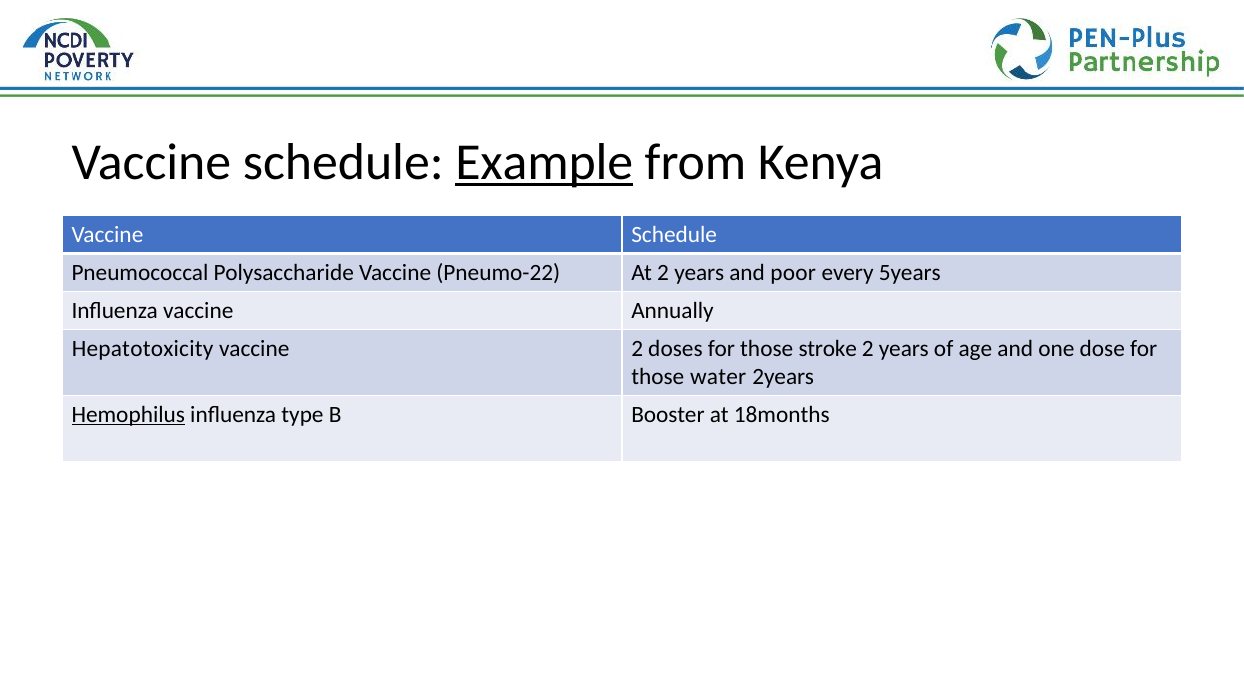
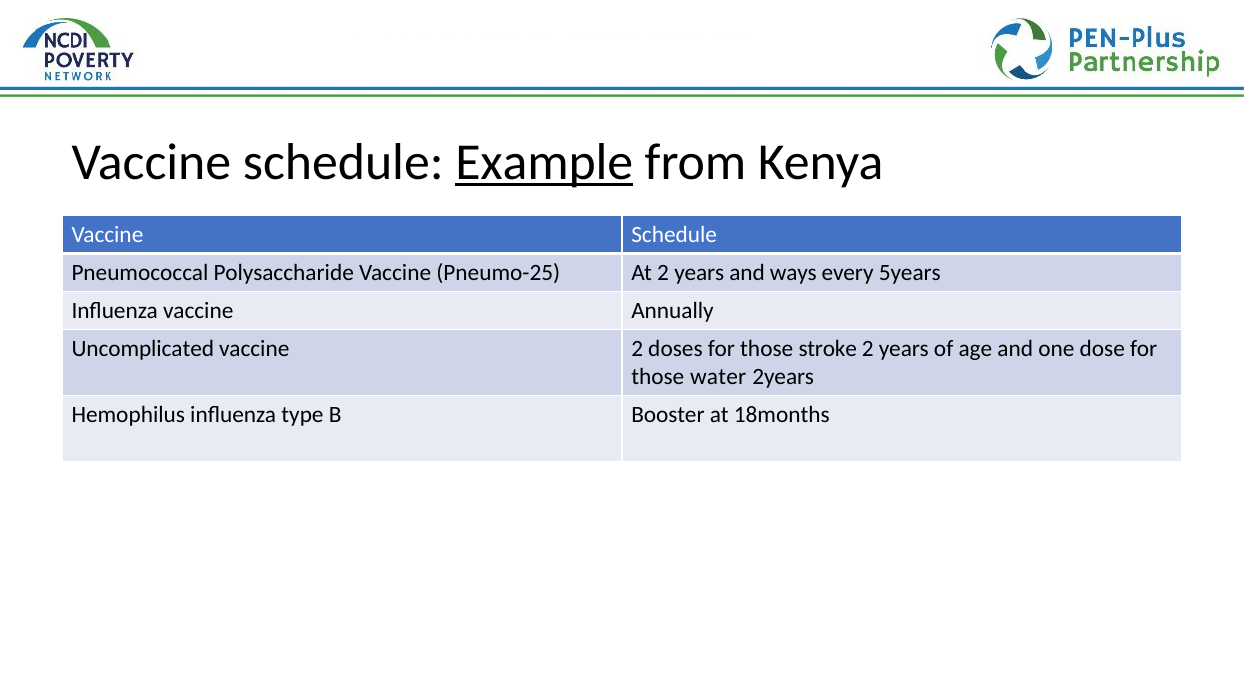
Pneumo-22: Pneumo-22 -> Pneumo-25
poor: poor -> ways
Hepatotoxicity: Hepatotoxicity -> Uncomplicated
Hemophilus underline: present -> none
